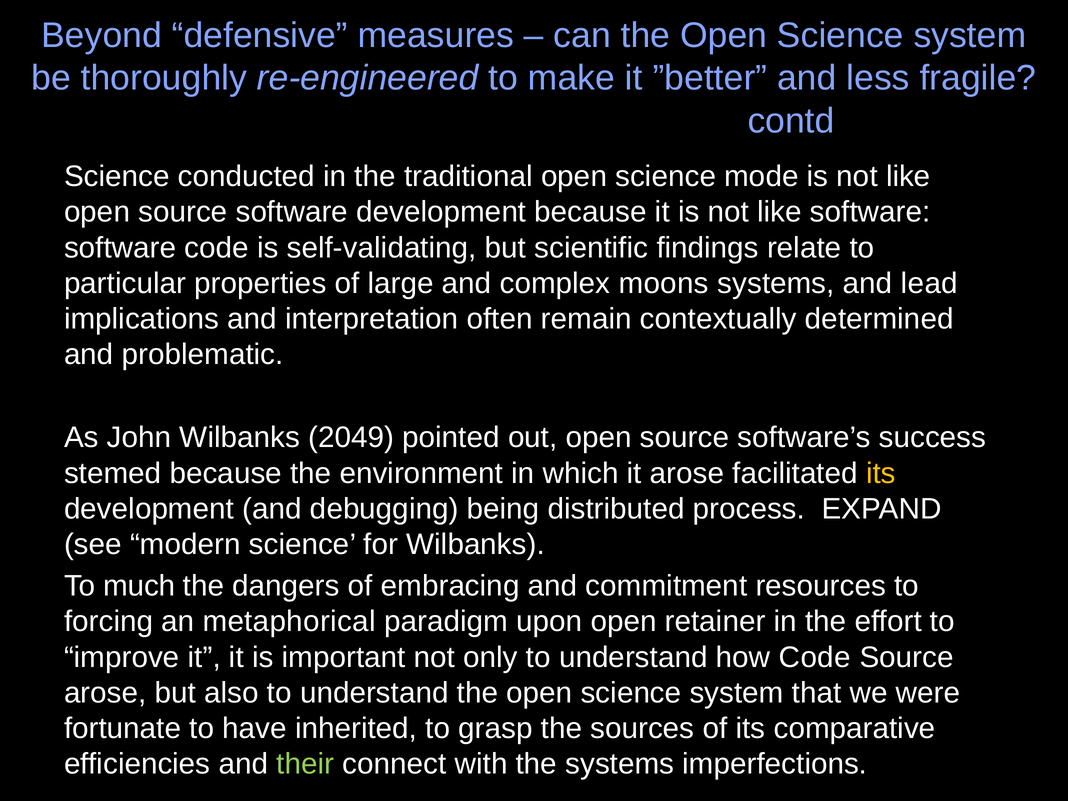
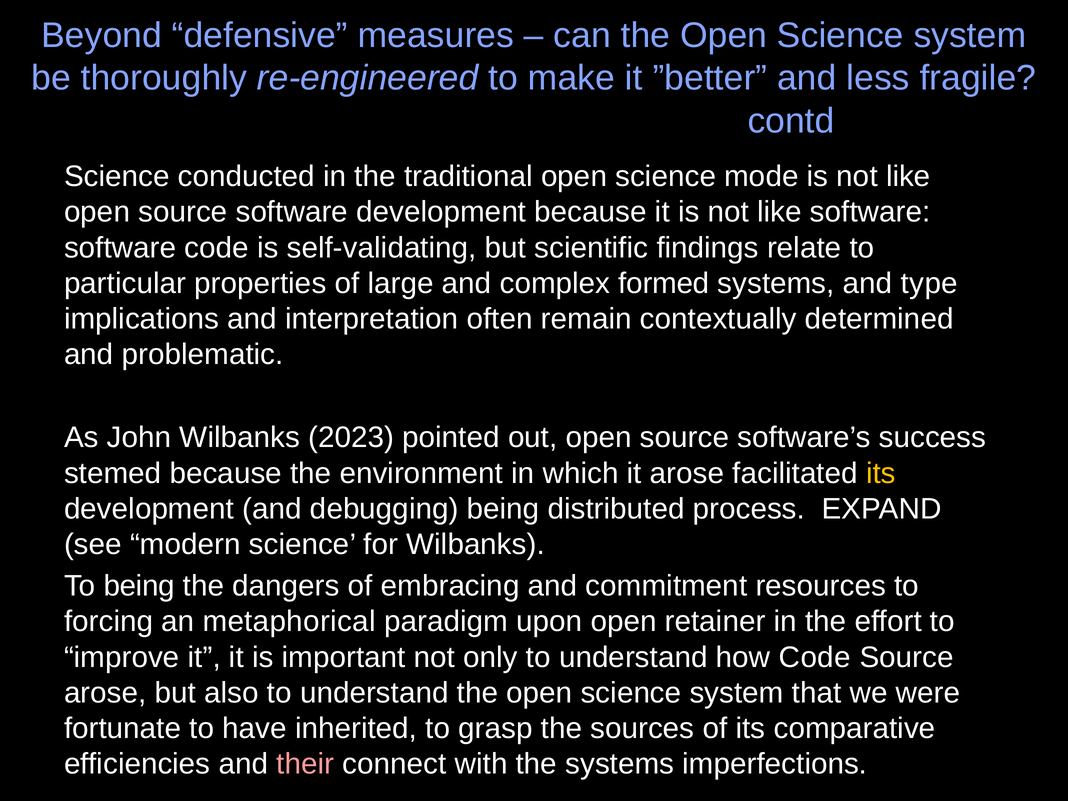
moons: moons -> formed
lead: lead -> type
2049: 2049 -> 2023
To much: much -> being
their colour: light green -> pink
